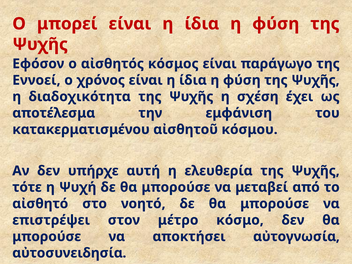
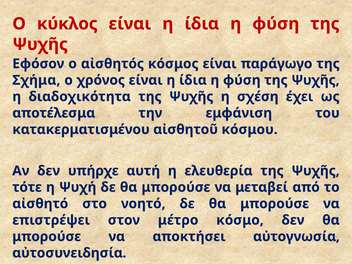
μπορεί: μπορεί -> κύκλος
Εννοεί: Εννοεί -> Σχήμα
